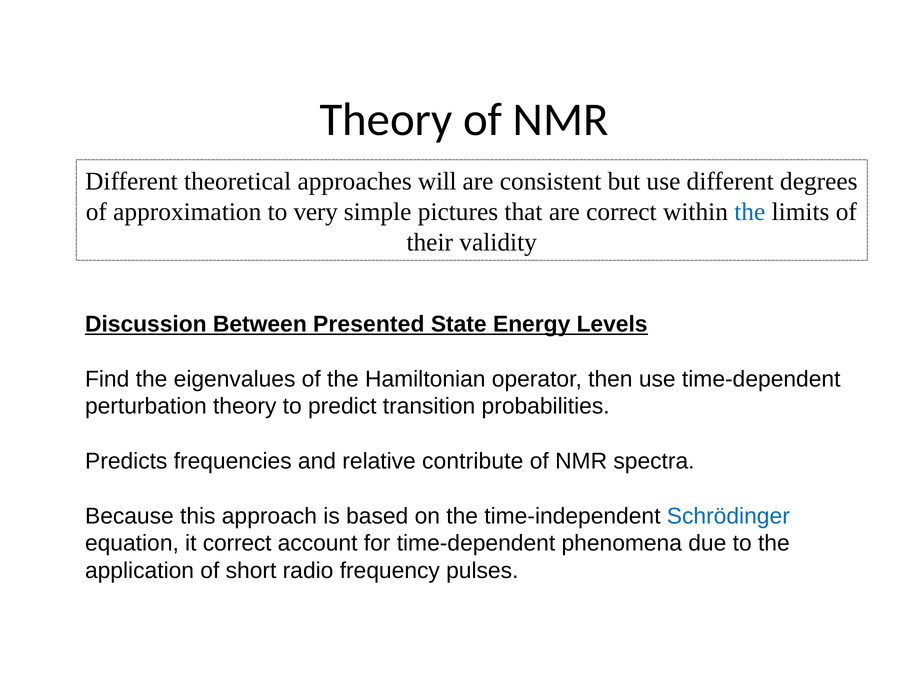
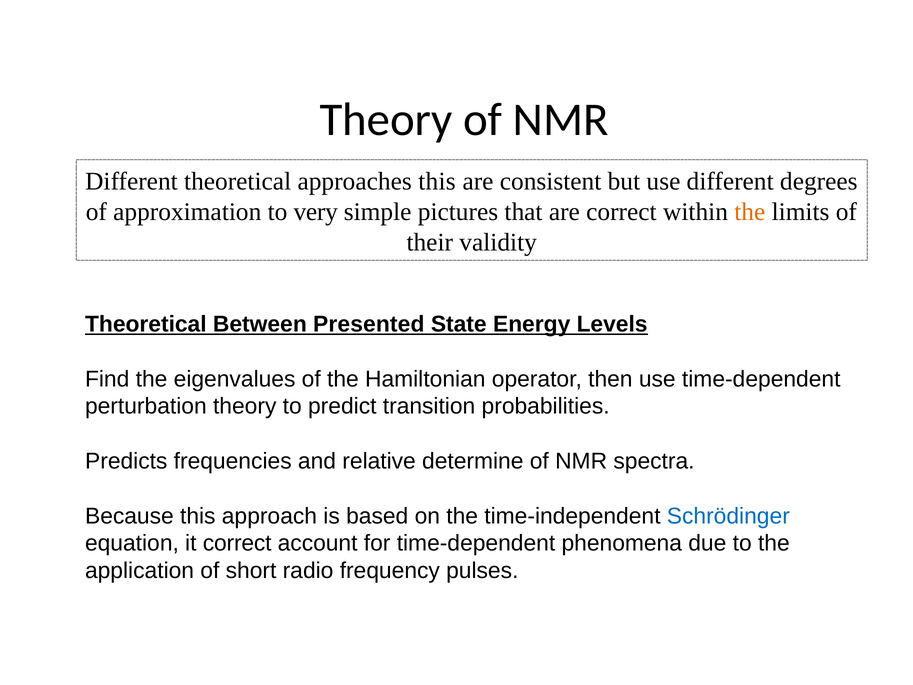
approaches will: will -> this
the at (750, 212) colour: blue -> orange
Discussion at (146, 324): Discussion -> Theoretical
contribute: contribute -> determine
